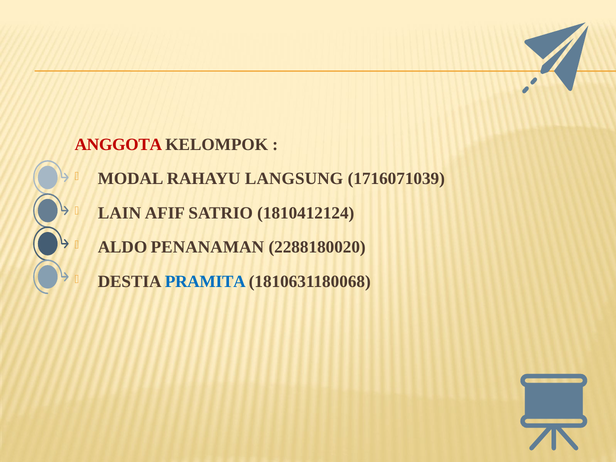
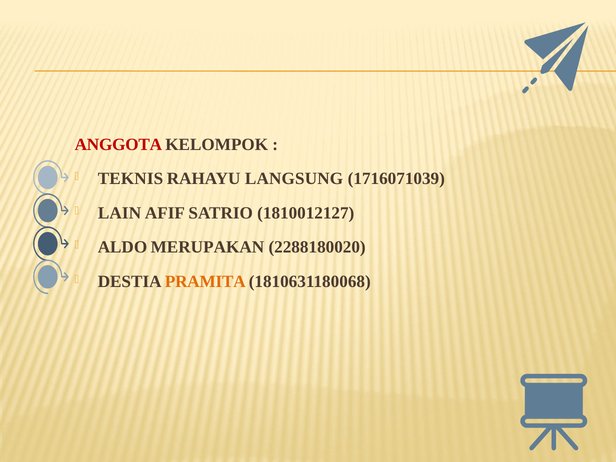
MODAL: MODAL -> TEKNIS
1810412124: 1810412124 -> 1810012127
PENANAMAN: PENANAMAN -> MERUPAKAN
PRAMITA colour: blue -> orange
